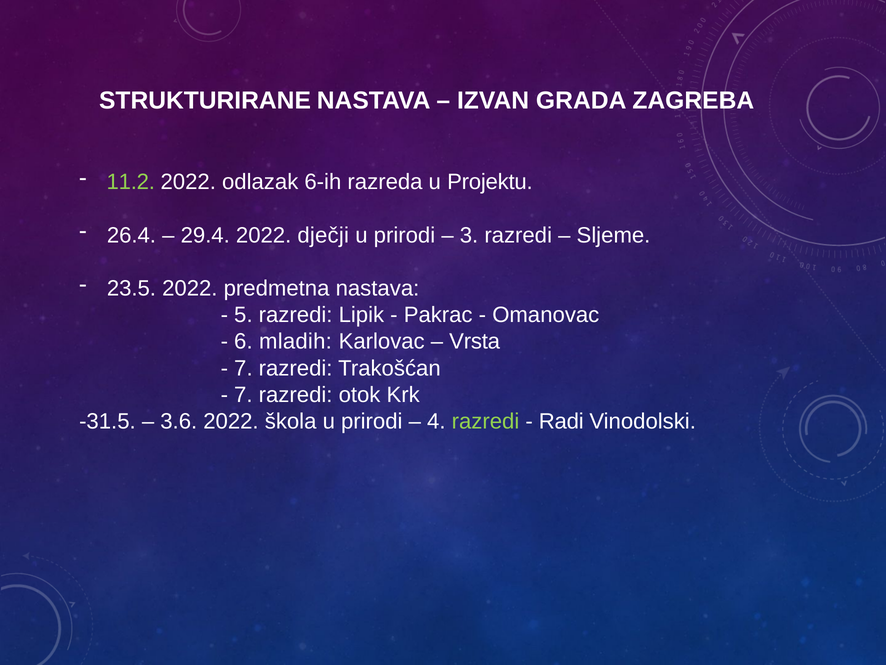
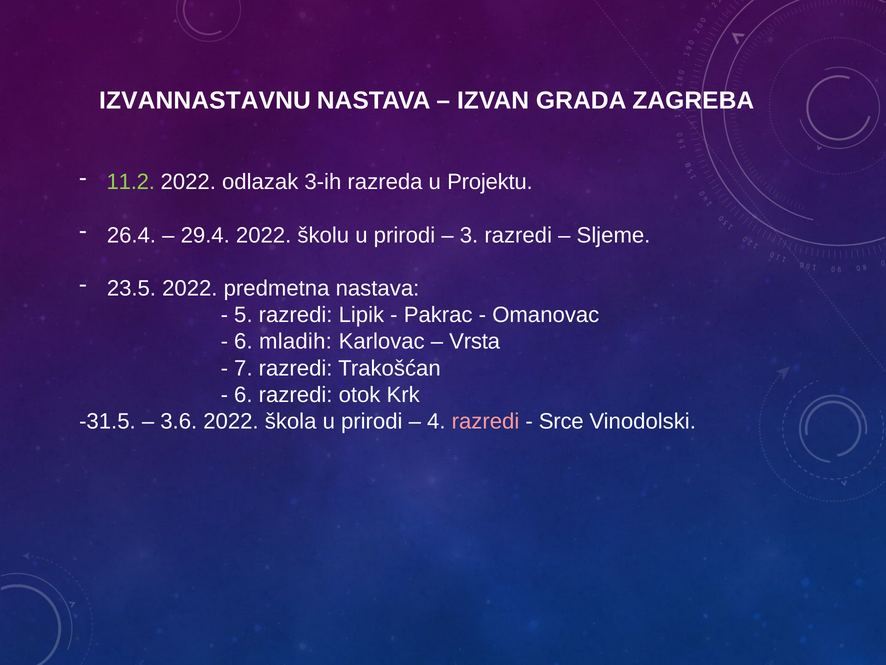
STRUKTURIRANE: STRUKTURIRANE -> IZVANNASTAVNU
6-ih: 6-ih -> 3-ih
dječji: dječji -> školu
7 at (243, 395): 7 -> 6
razredi at (486, 421) colour: light green -> pink
Radi: Radi -> Srce
